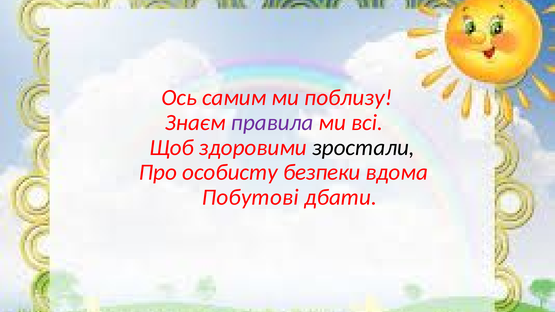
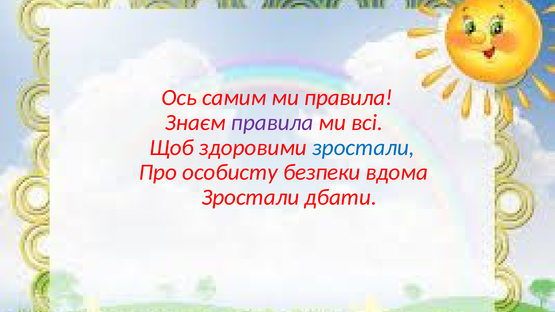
ми поблизу: поблизу -> правила
зростали at (363, 147) colour: black -> blue
Побутові at (250, 197): Побутові -> Зростали
